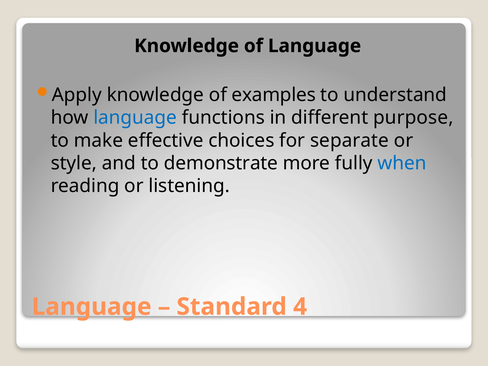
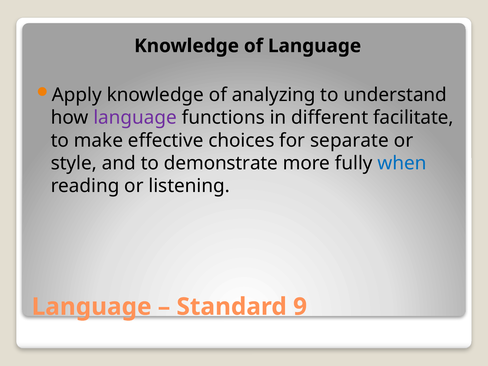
examples: examples -> analyzing
language at (135, 118) colour: blue -> purple
purpose: purpose -> facilitate
4: 4 -> 9
